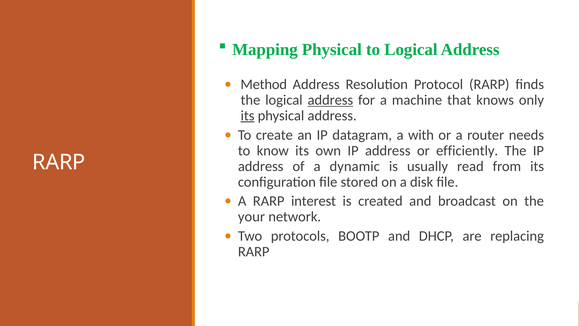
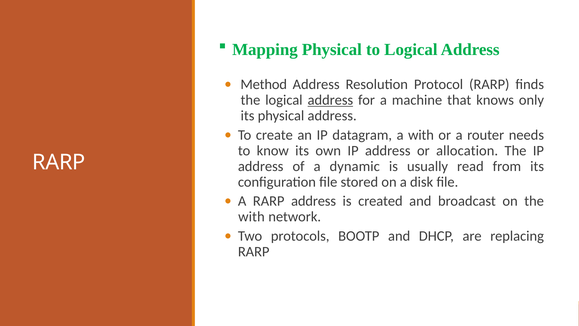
its at (248, 116) underline: present -> none
efficiently: efficiently -> allocation
RARP interest: interest -> address
your at (251, 217): your -> with
